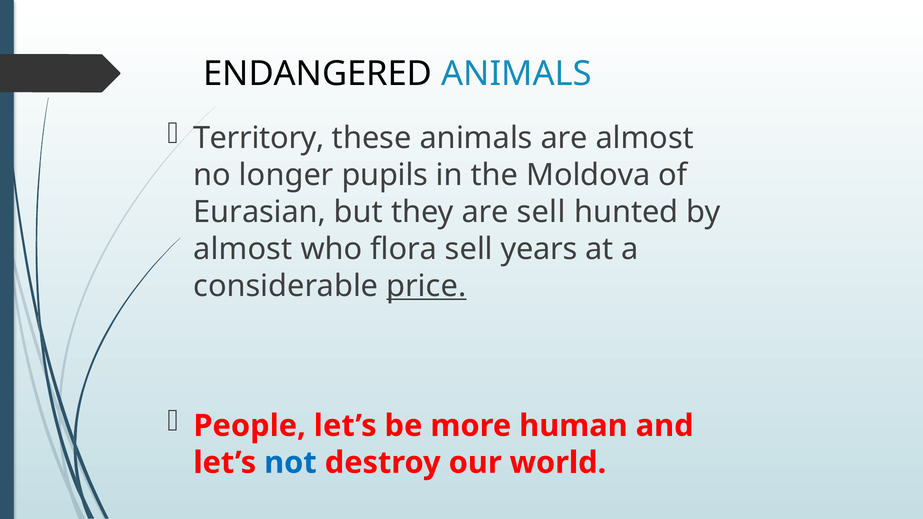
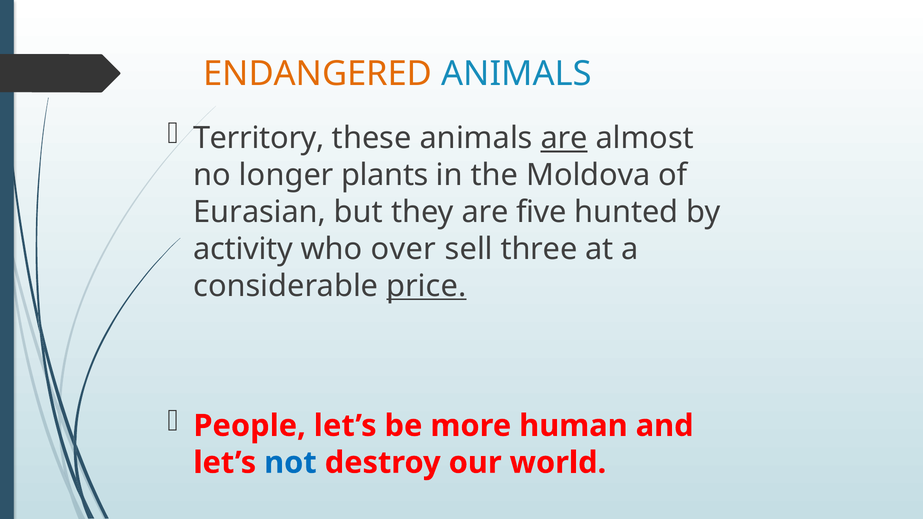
ENDANGERED colour: black -> orange
are at (564, 138) underline: none -> present
pupils: pupils -> plants
are sell: sell -> five
almost at (243, 249): almost -> activity
flora: flora -> over
years: years -> three
